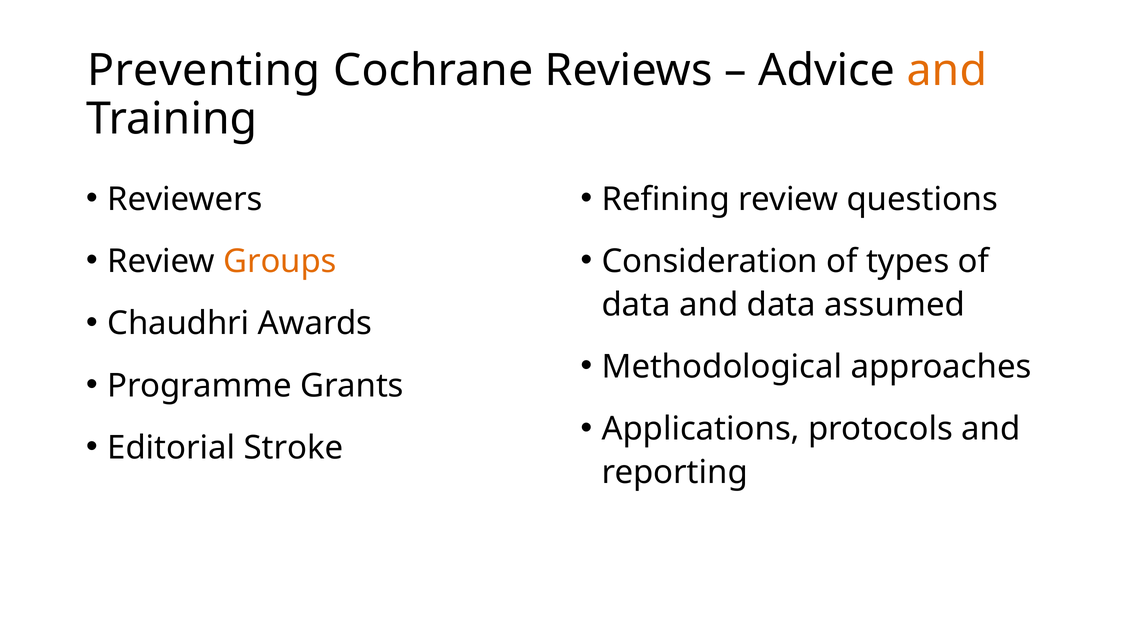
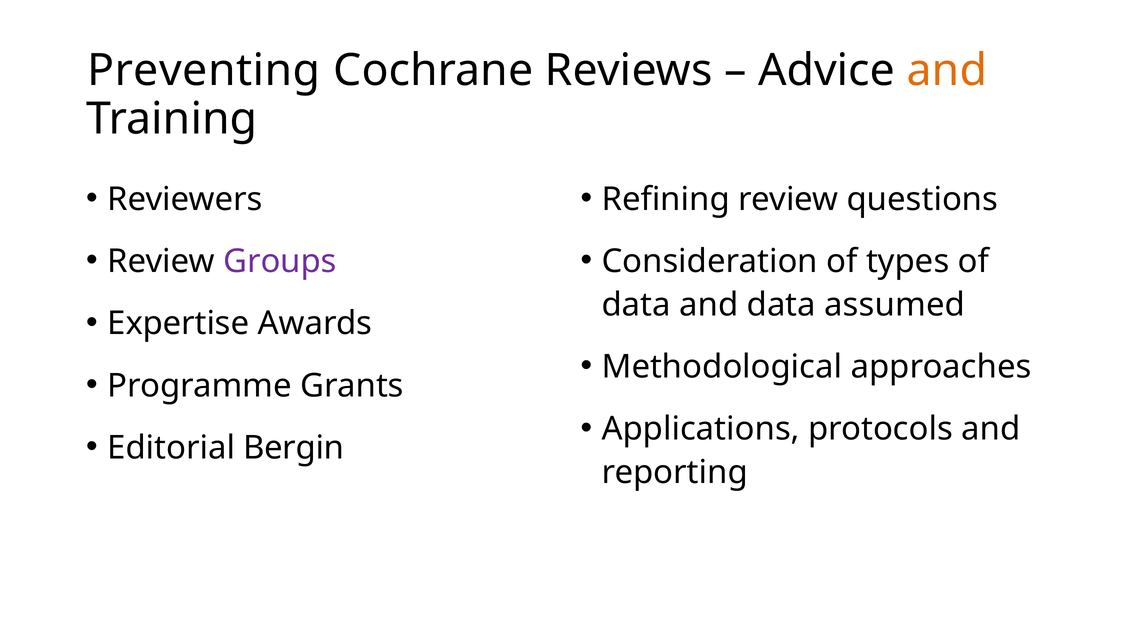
Groups colour: orange -> purple
Chaudhri: Chaudhri -> Expertise
Stroke: Stroke -> Bergin
